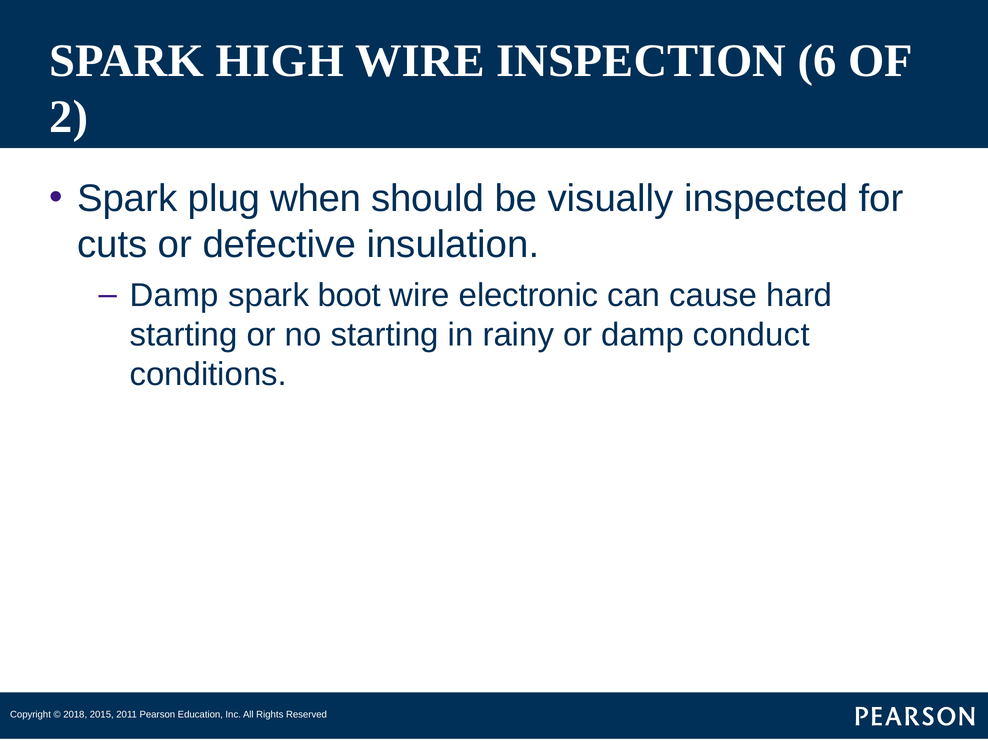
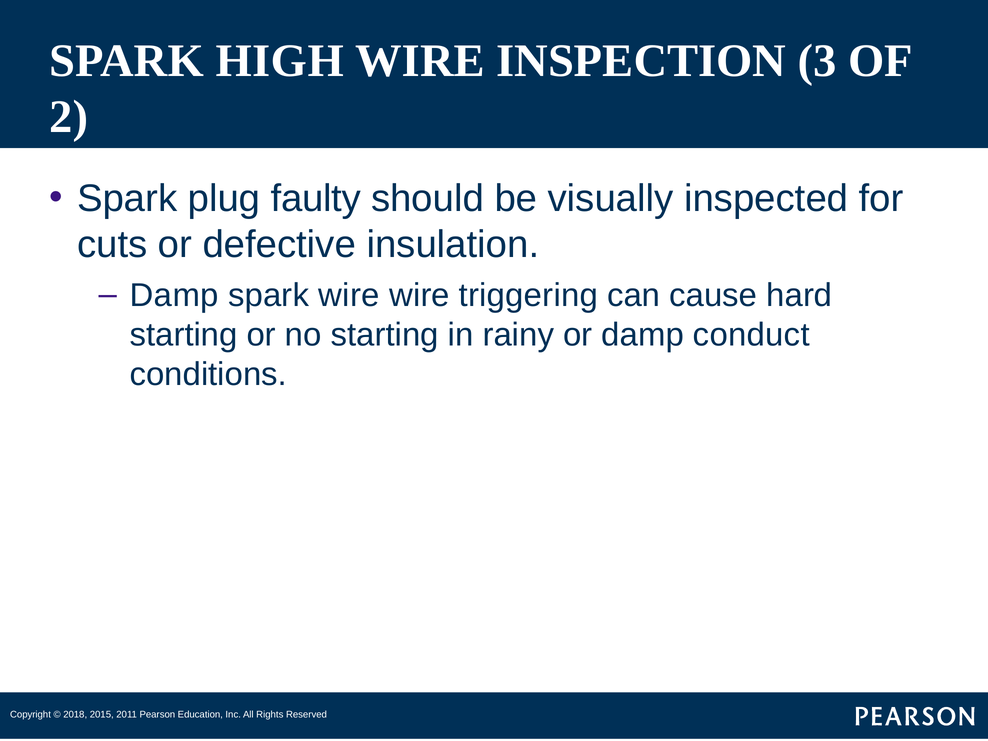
6: 6 -> 3
when: when -> faulty
spark boot: boot -> wire
electronic: electronic -> triggering
